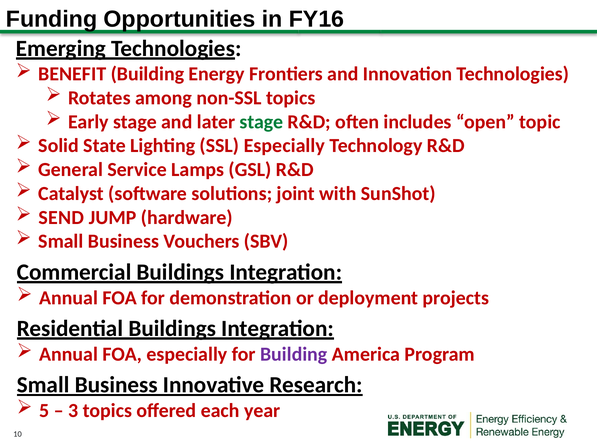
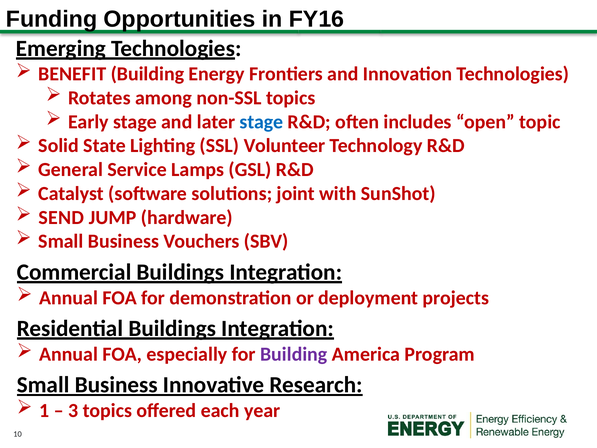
stage at (261, 122) colour: green -> blue
SSL Especially: Especially -> Volunteer
5: 5 -> 1
